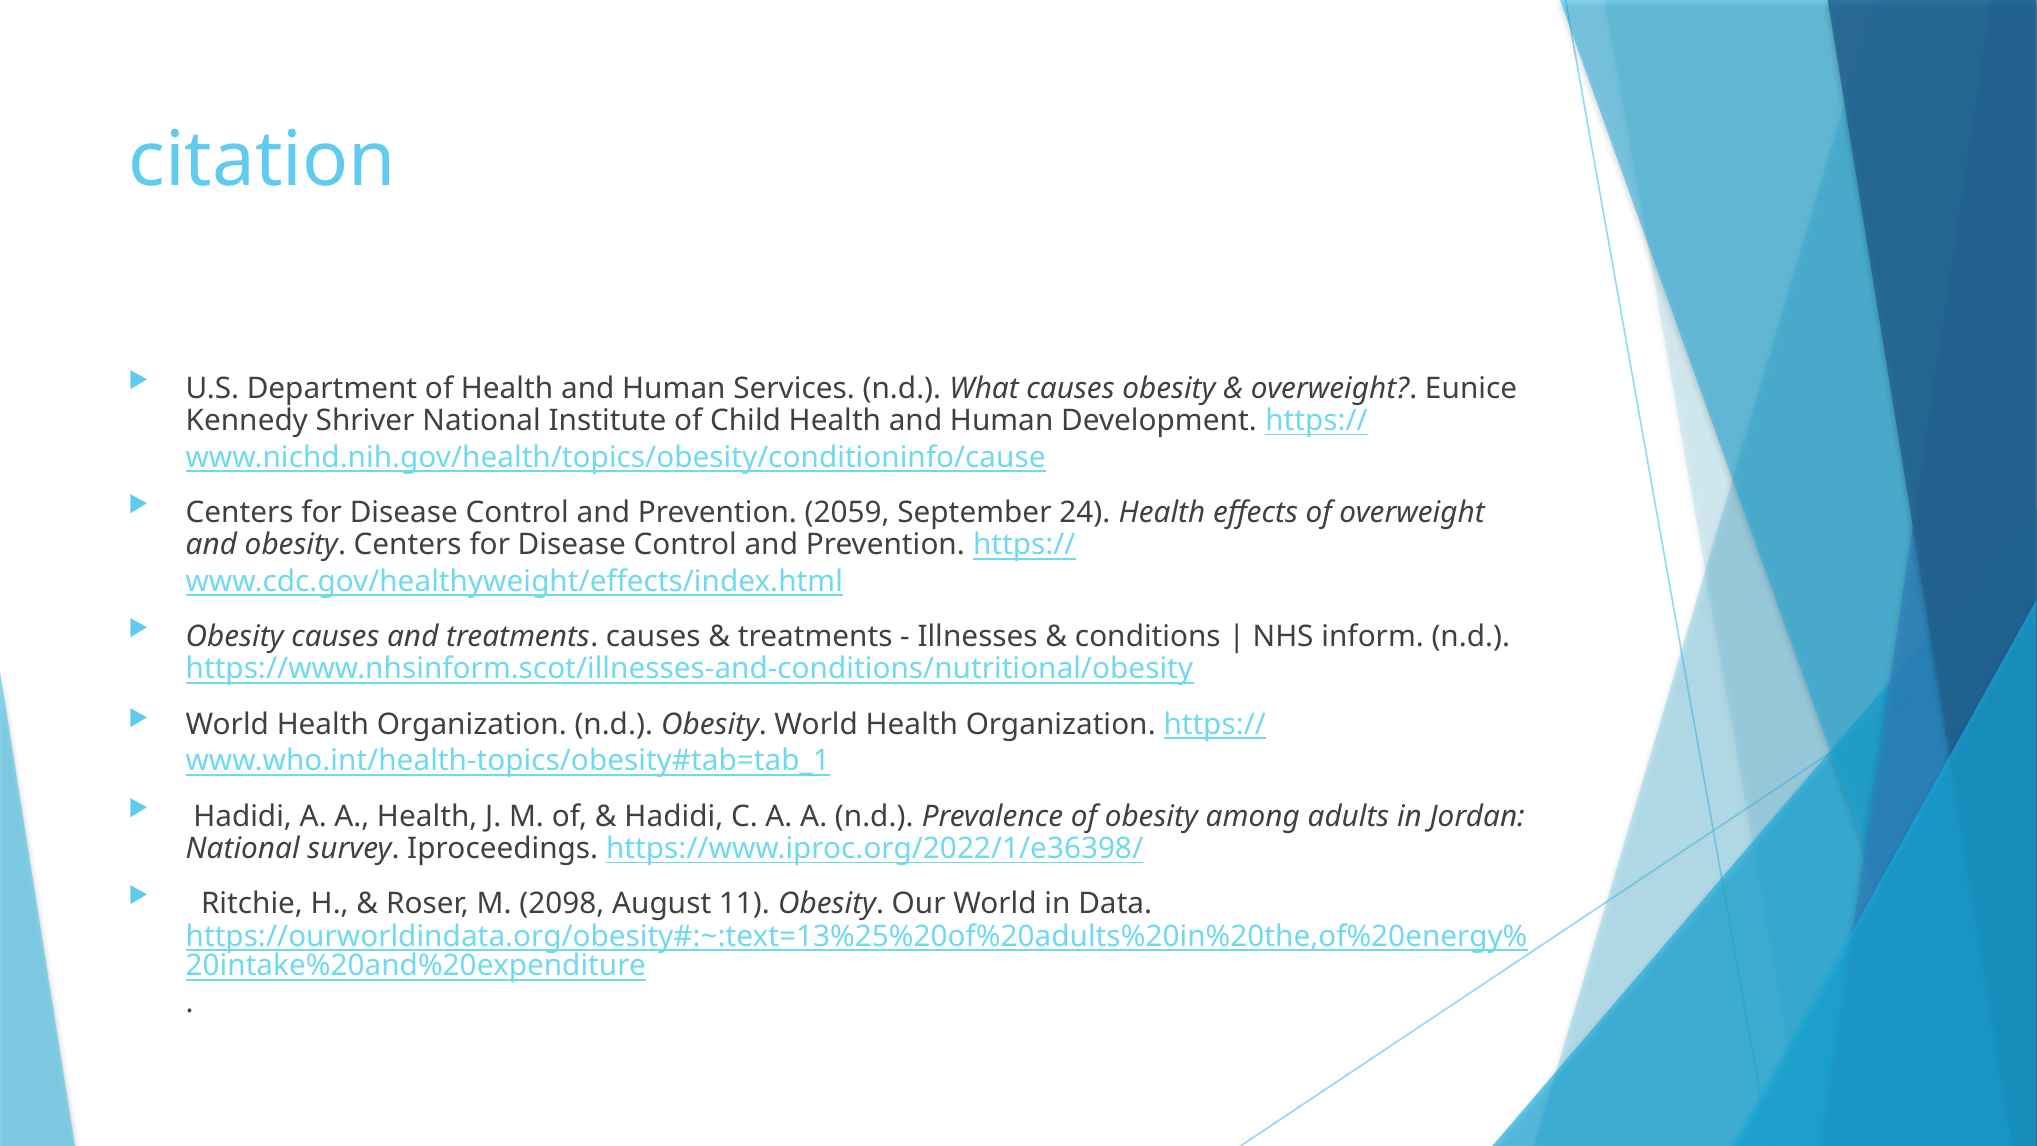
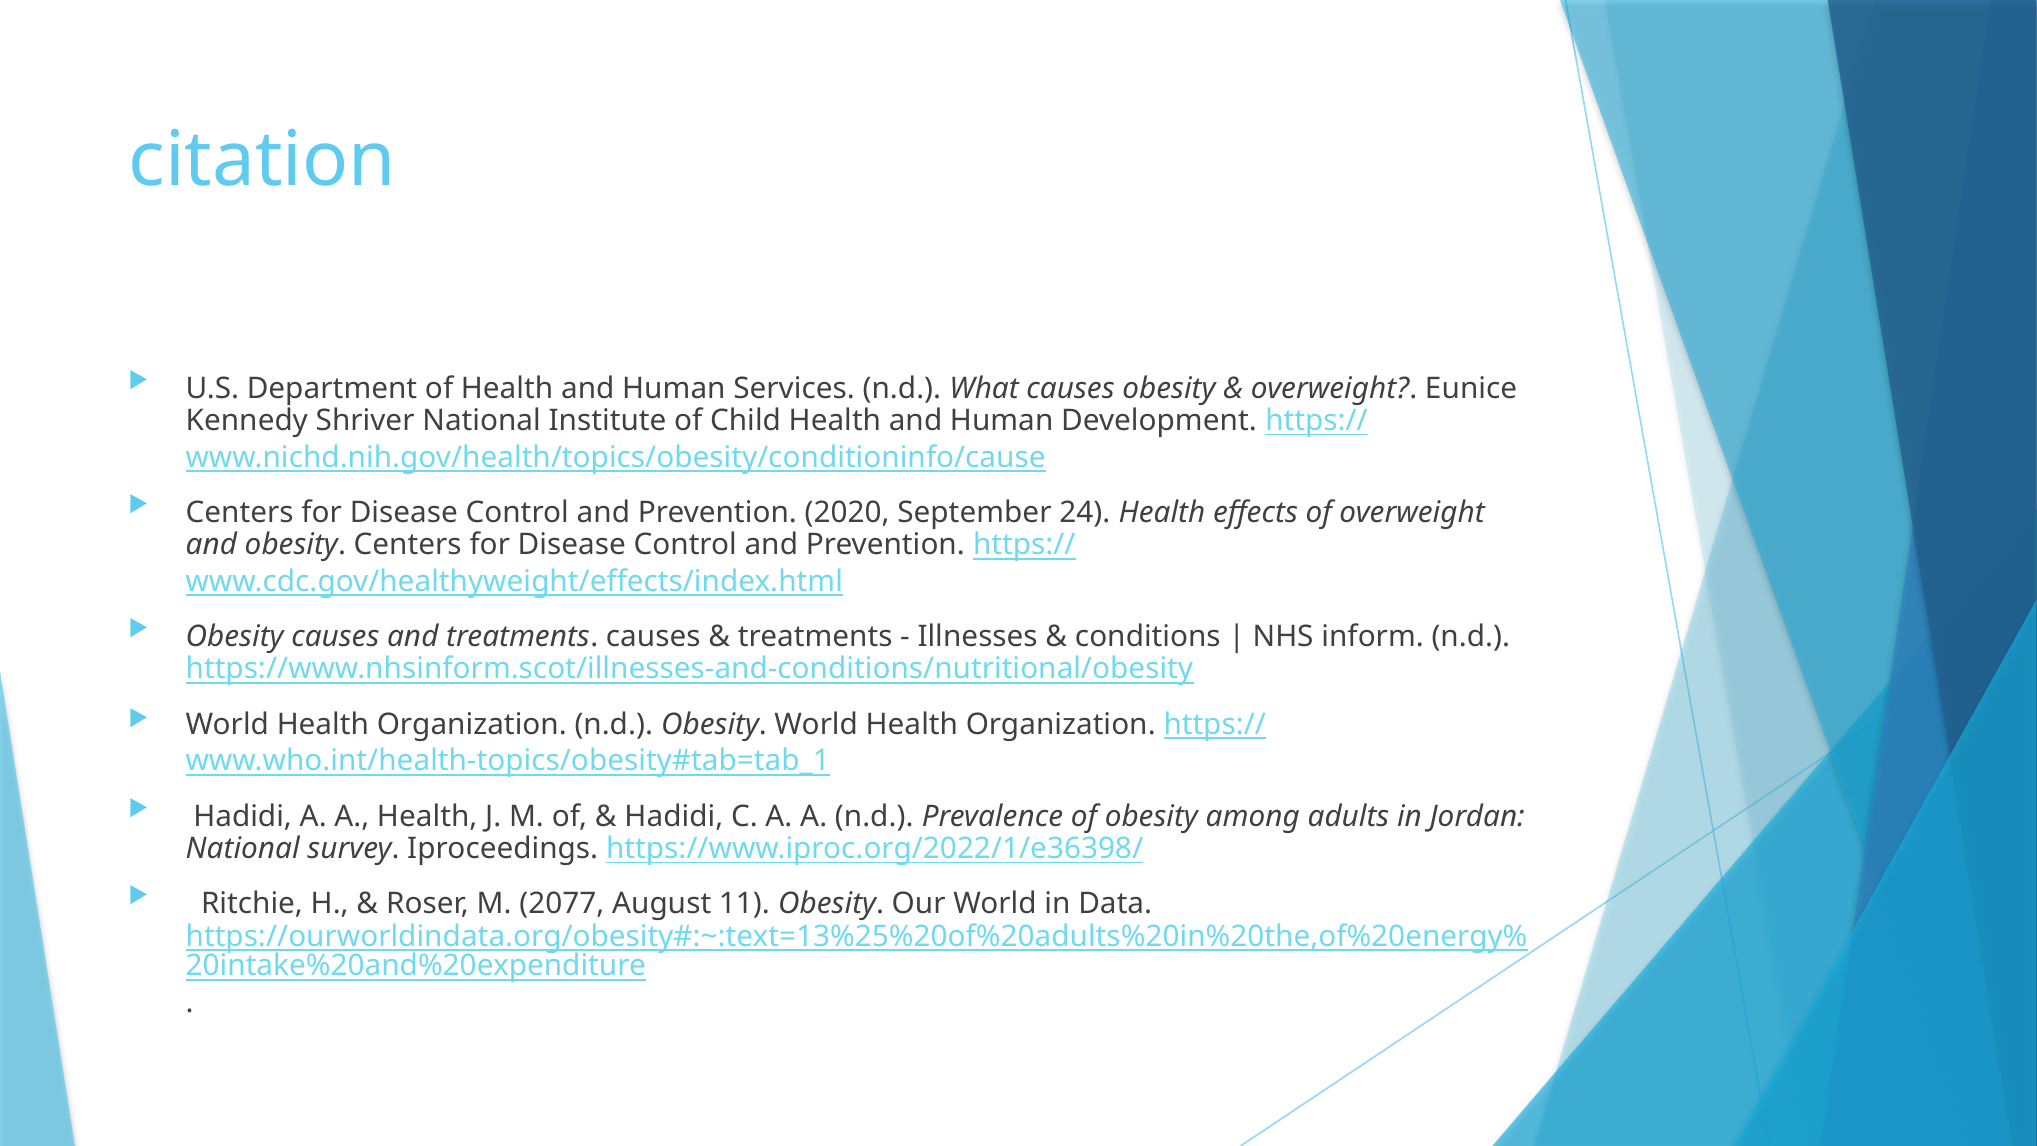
2059: 2059 -> 2020
2098: 2098 -> 2077
